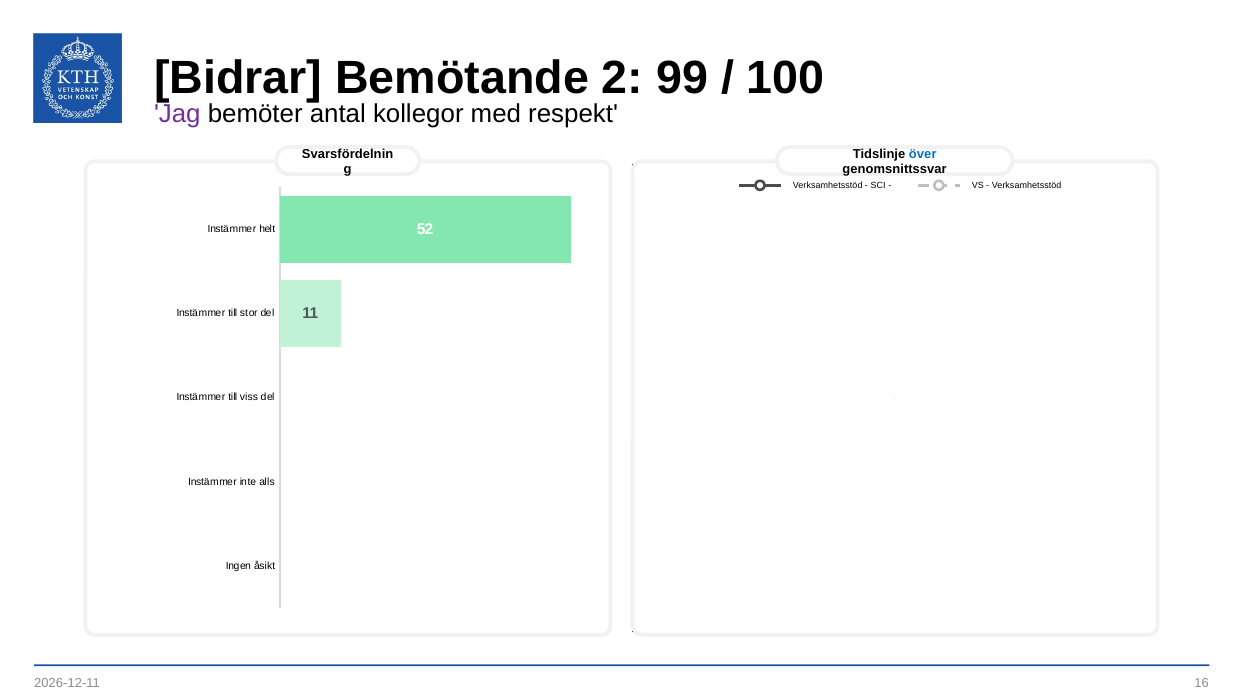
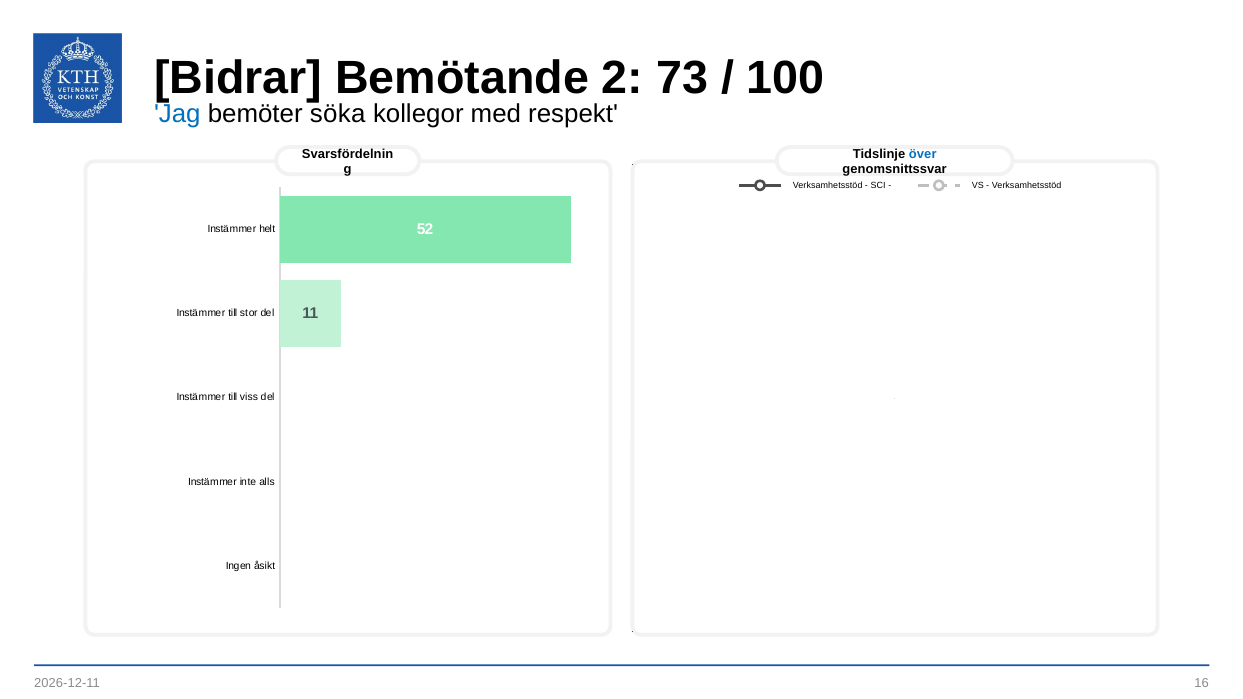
99: 99 -> 73
Jag colour: purple -> blue
antal: antal -> söka
